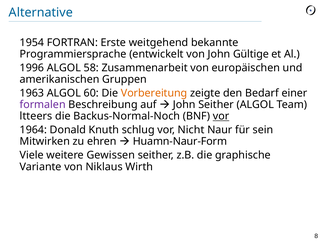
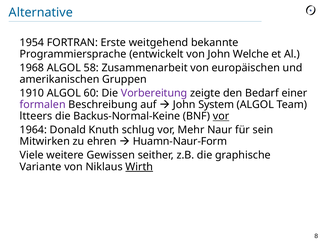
Gültige: Gültige -> Welche
1996: 1996 -> 1968
1963: 1963 -> 1910
Vorbereitung colour: orange -> purple
John Seither: Seither -> System
Backus-Normal-Noch: Backus-Normal-Noch -> Backus-Normal-Keine
Nicht: Nicht -> Mehr
Wirth underline: none -> present
